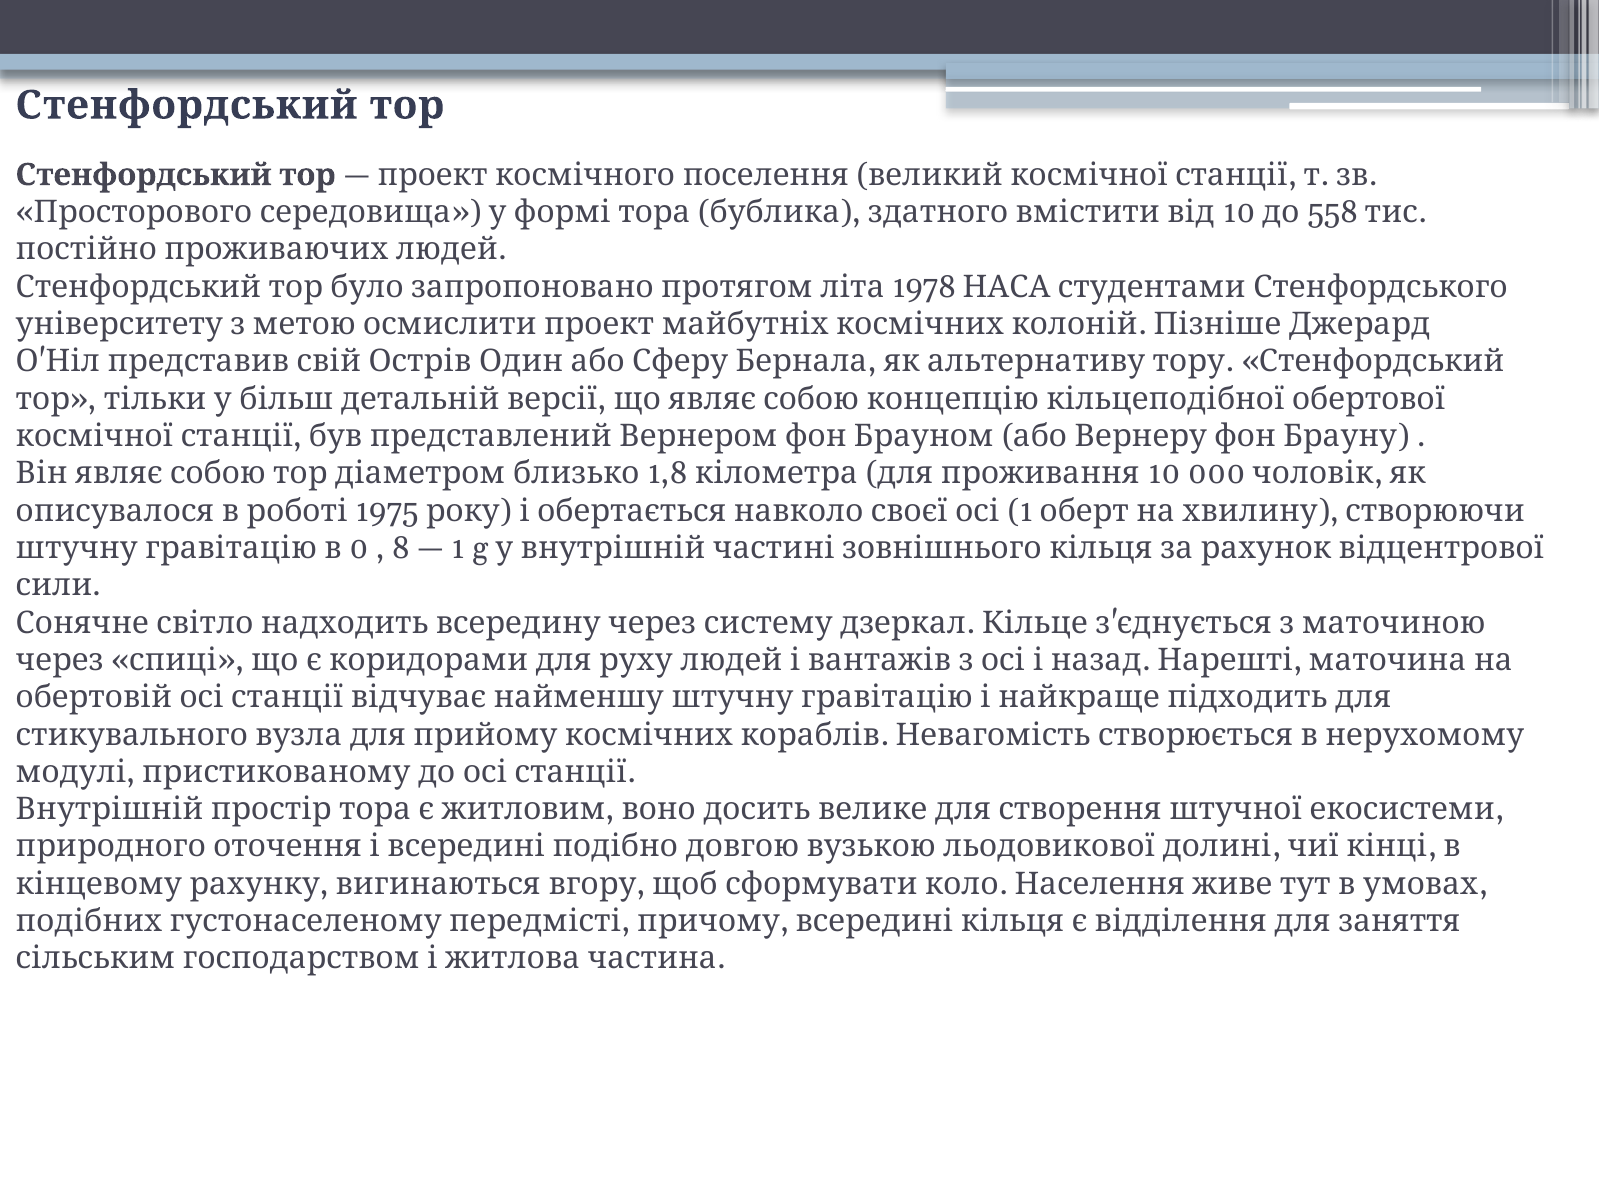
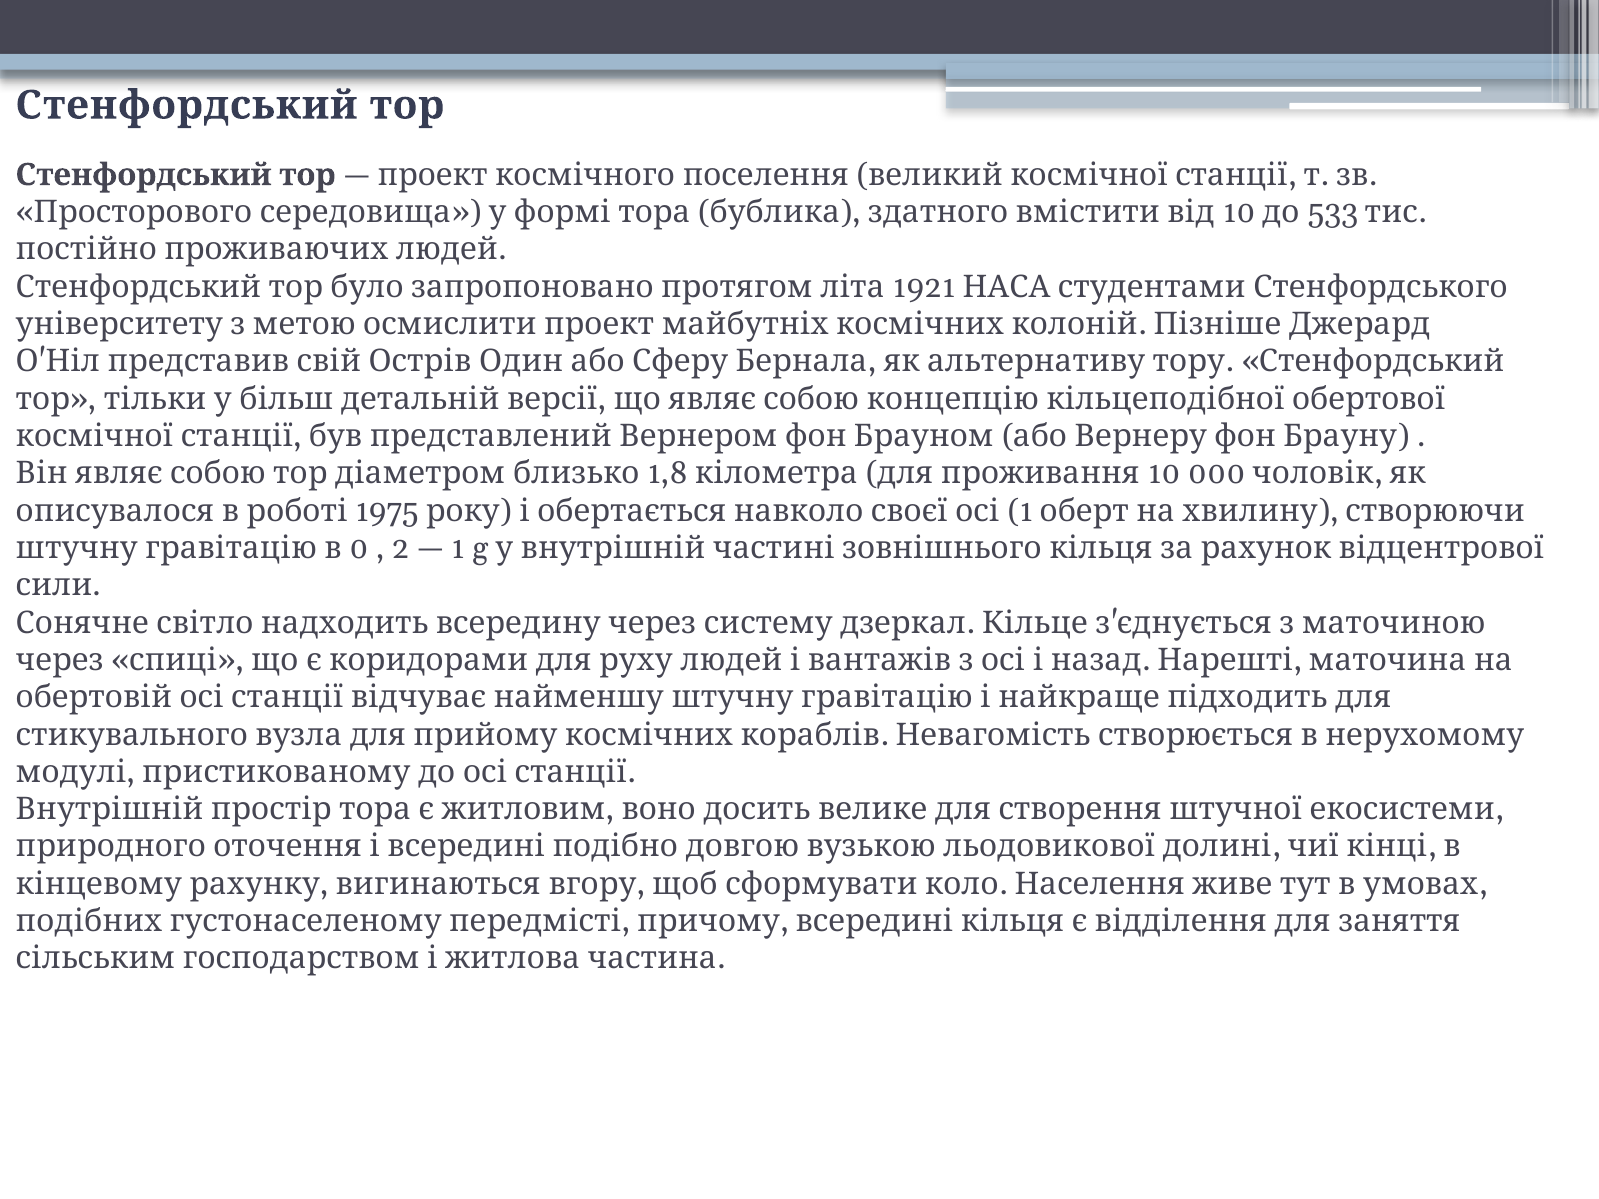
558: 558 -> 533
1978: 1978 -> 1921
8: 8 -> 2
